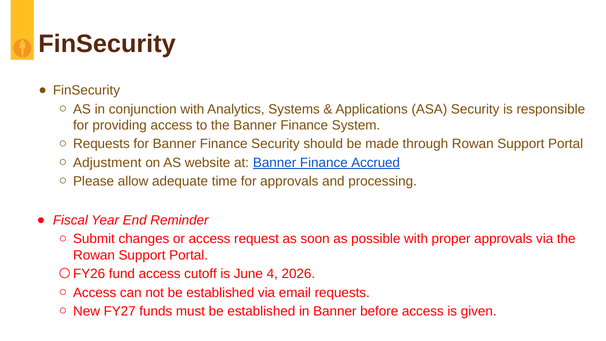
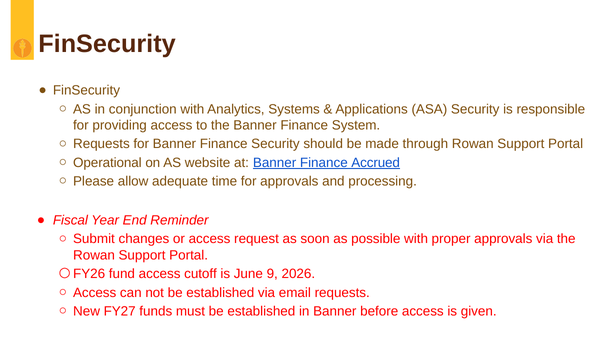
Adjustment: Adjustment -> Operational
4: 4 -> 9
